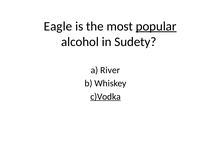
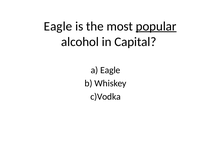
Sudety: Sudety -> Capital
a River: River -> Eagle
c)Vodka underline: present -> none
